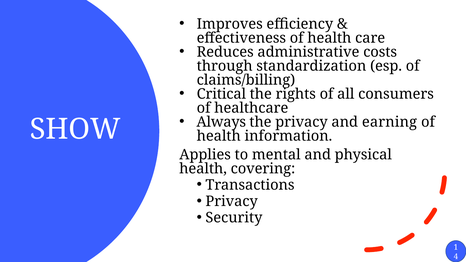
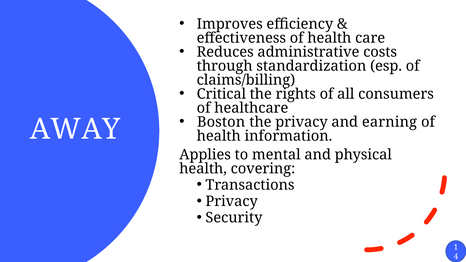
Always: Always -> Boston
SHOW: SHOW -> AWAY
